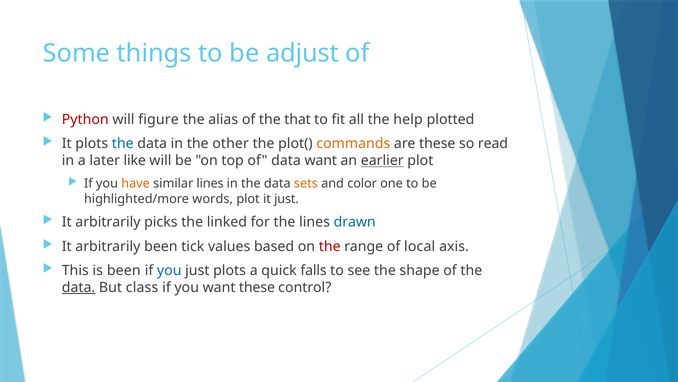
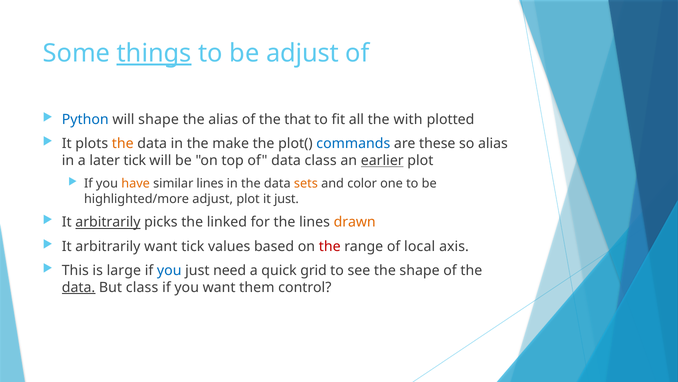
things underline: none -> present
Python colour: red -> blue
will figure: figure -> shape
help: help -> with
the at (123, 143) colour: blue -> orange
other: other -> make
commands colour: orange -> blue
so read: read -> alias
later like: like -> tick
data want: want -> class
highlighted/more words: words -> adjust
arbitrarily at (108, 222) underline: none -> present
drawn colour: blue -> orange
arbitrarily been: been -> want
is been: been -> large
just plots: plots -> need
falls: falls -> grid
want these: these -> them
